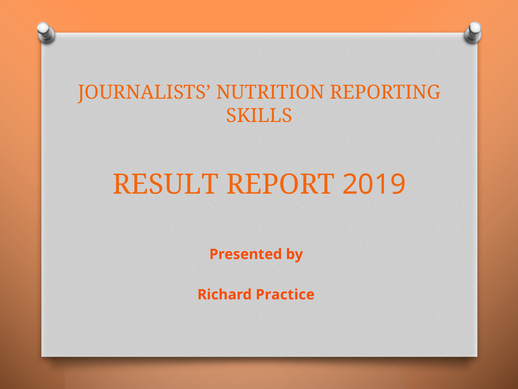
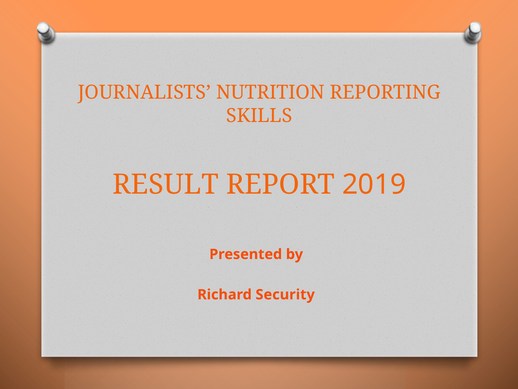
Practice: Practice -> Security
